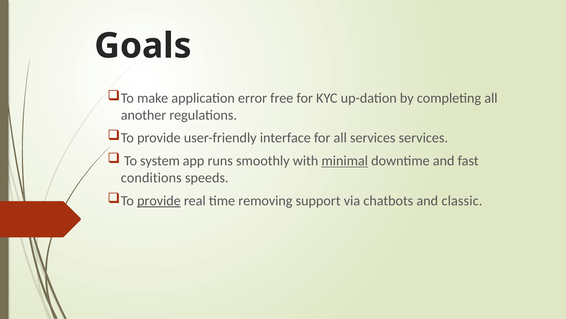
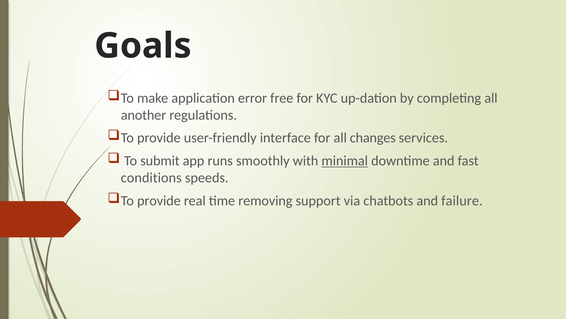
all services: services -> changes
system: system -> submit
provide at (159, 200) underline: present -> none
classic: classic -> failure
